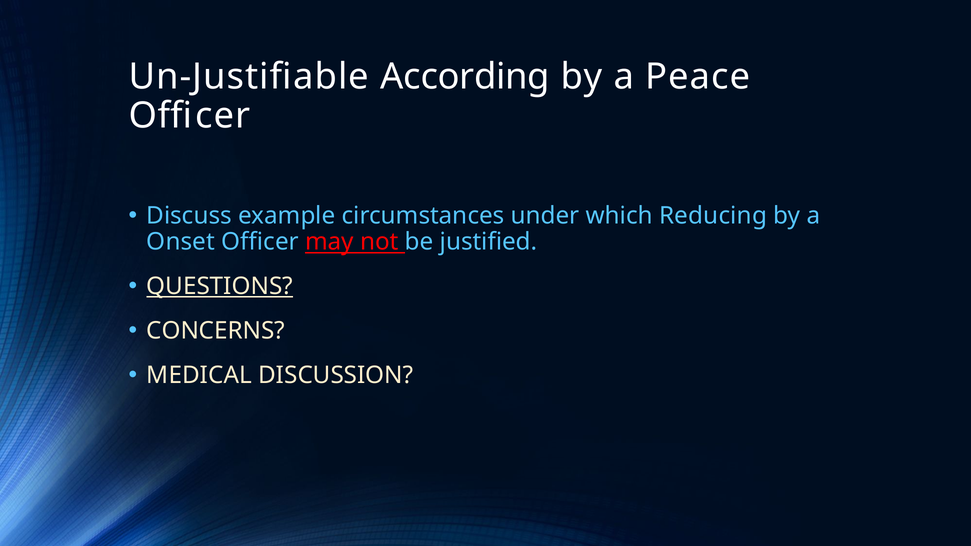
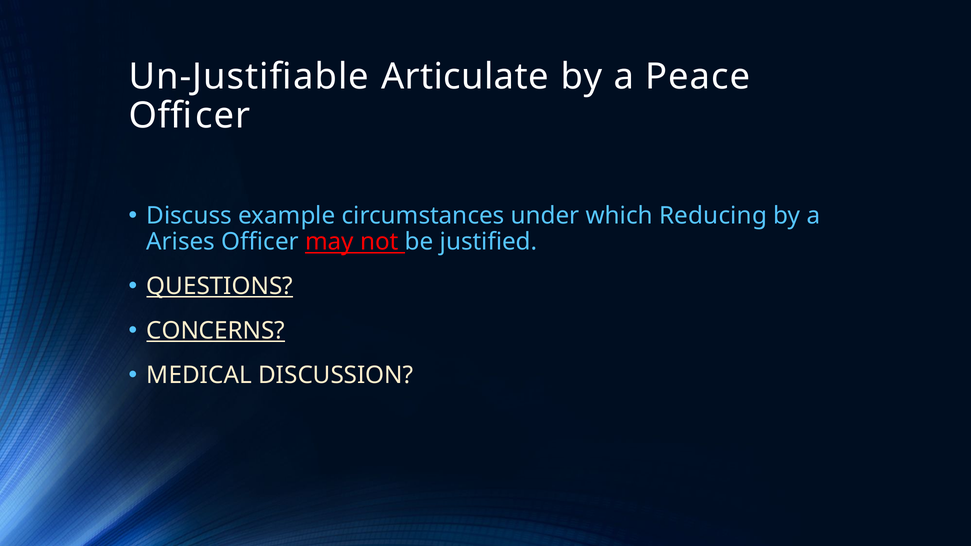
According: According -> Articulate
Onset: Onset -> Arises
CONCERNS underline: none -> present
